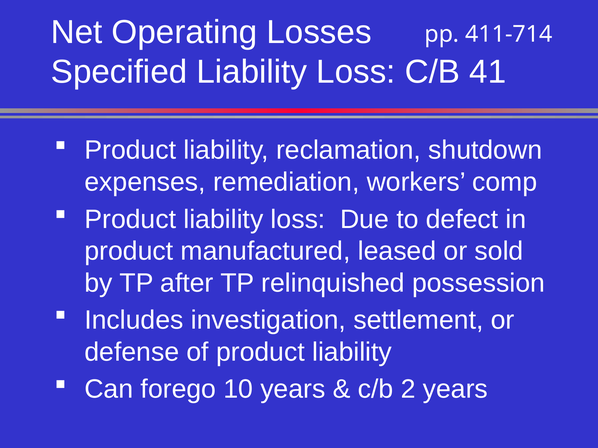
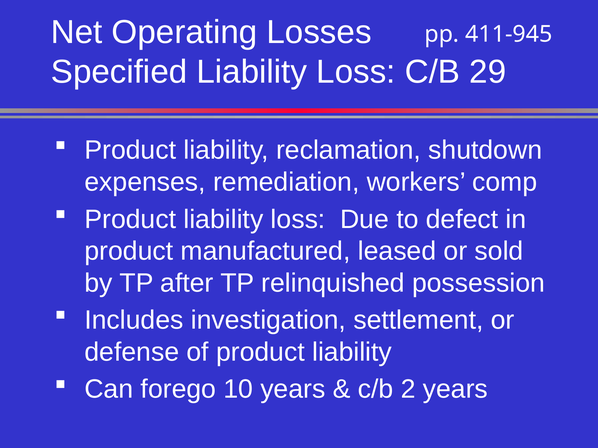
411-714: 411-714 -> 411-945
41: 41 -> 29
